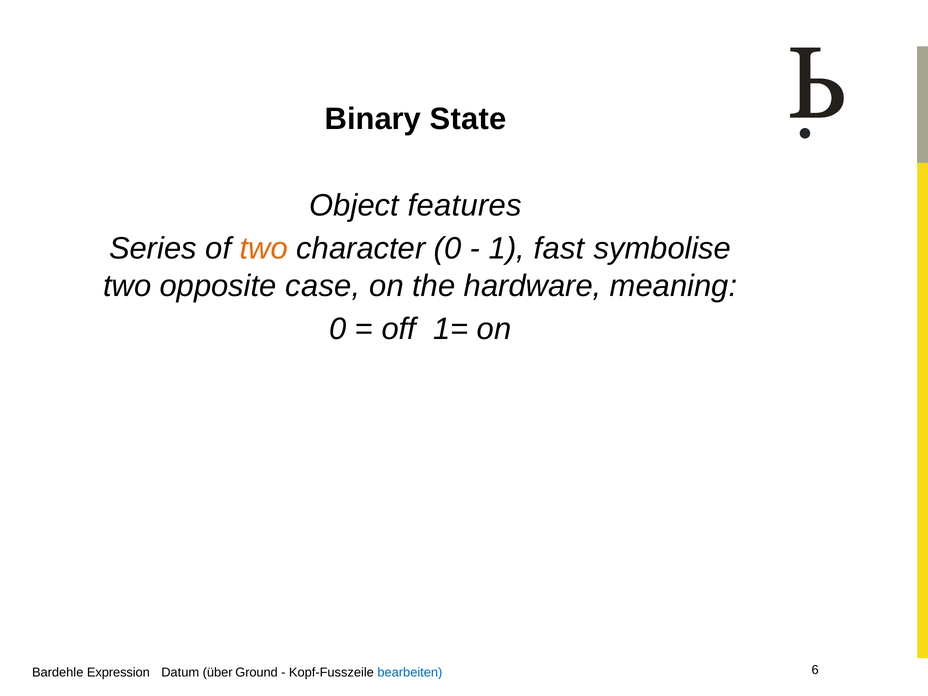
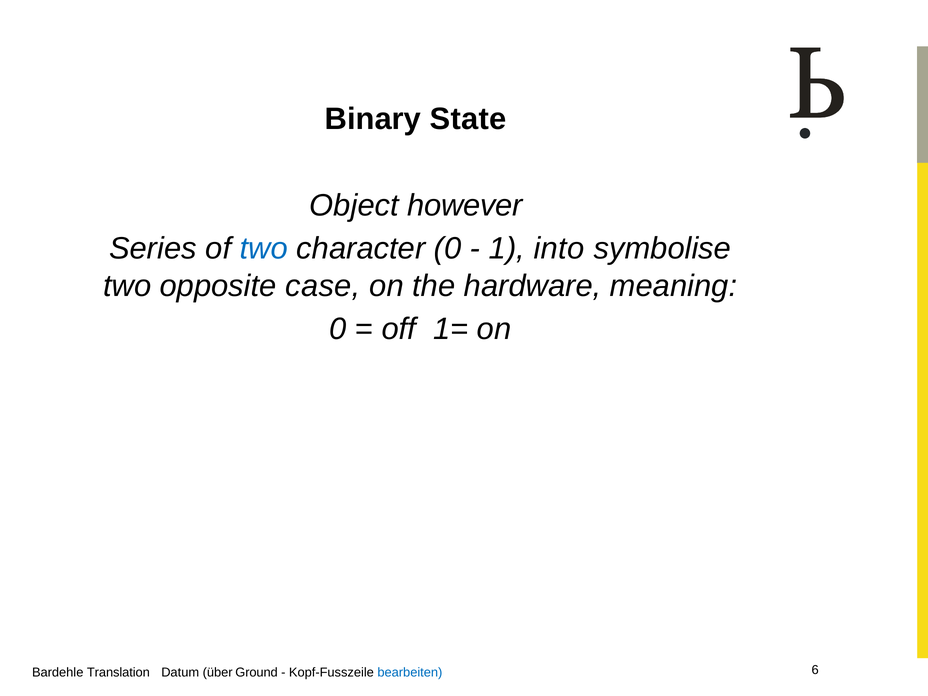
features: features -> however
two at (264, 249) colour: orange -> blue
fast: fast -> into
Expression: Expression -> Translation
